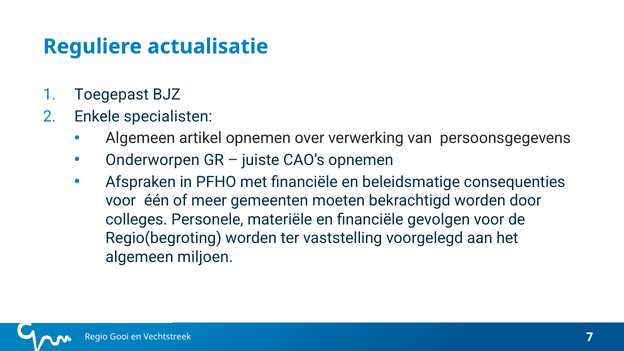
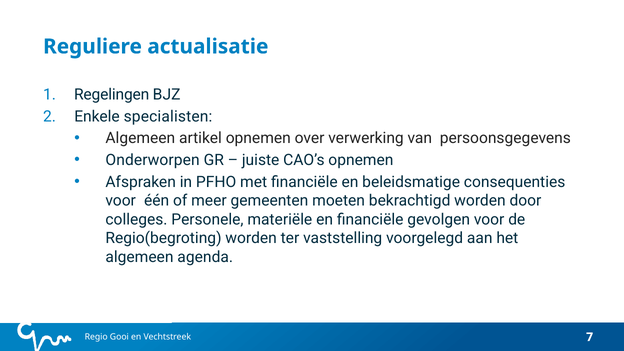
Toegepast: Toegepast -> Regelingen
miljoen: miljoen -> agenda
